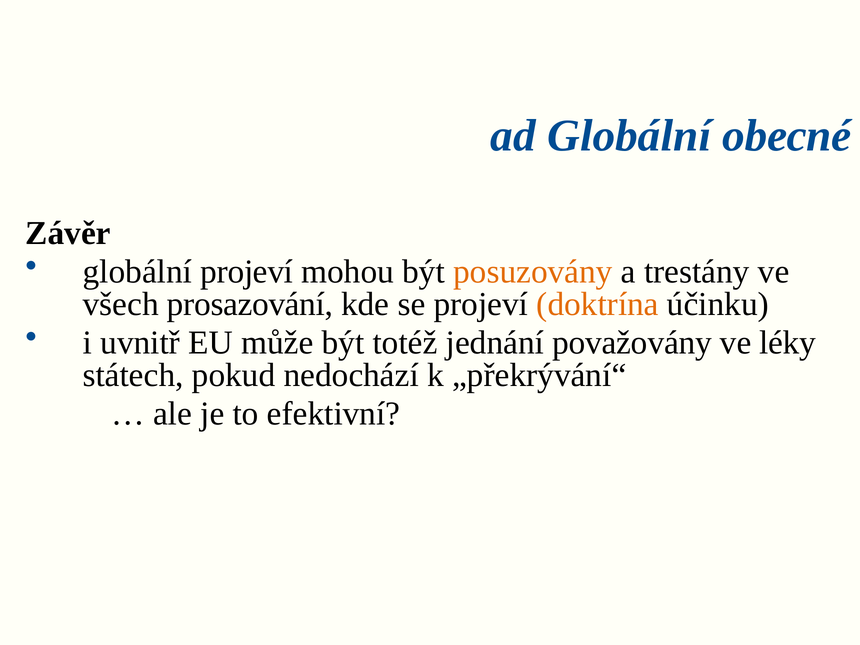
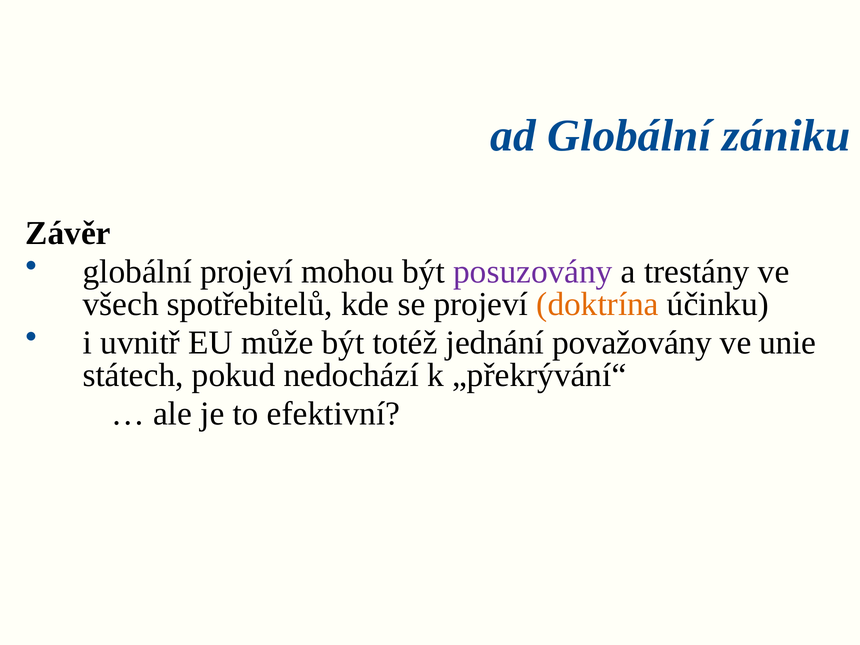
obecné: obecné -> zániku
posuzovány colour: orange -> purple
prosazování: prosazování -> spotřebitelů
léky: léky -> unie
